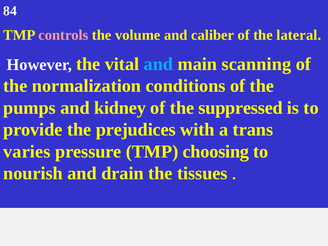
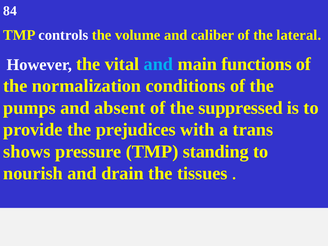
controls colour: pink -> white
scanning: scanning -> functions
kidney: kidney -> absent
varies: varies -> shows
choosing: choosing -> standing
